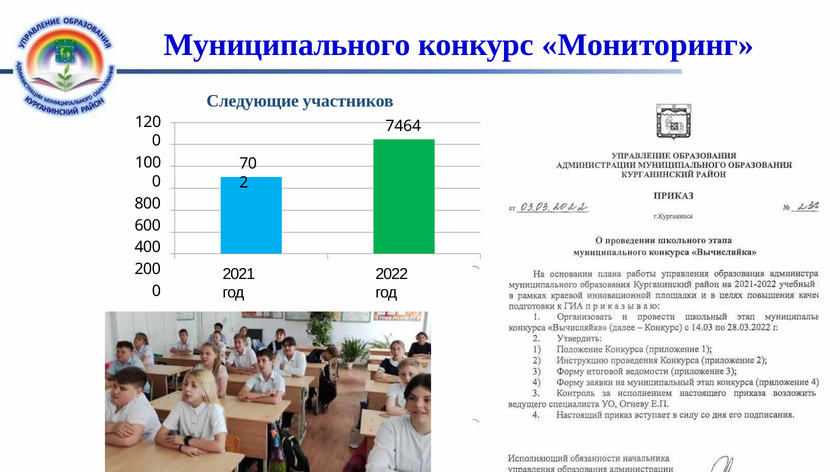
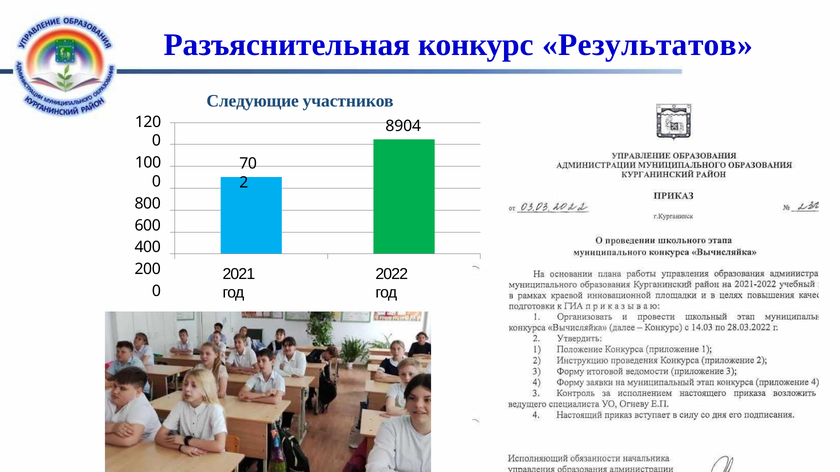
Муниципального: Муниципального -> Разъяснительная
Мониторинг: Мониторинг -> Результатов
7464: 7464 -> 8904
